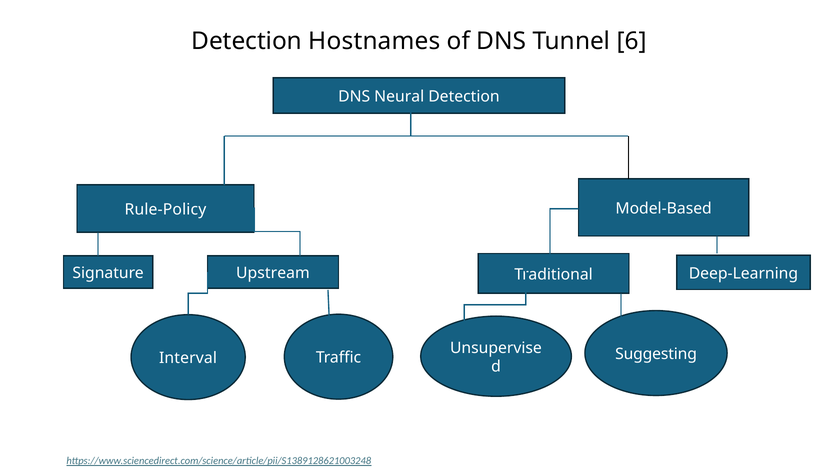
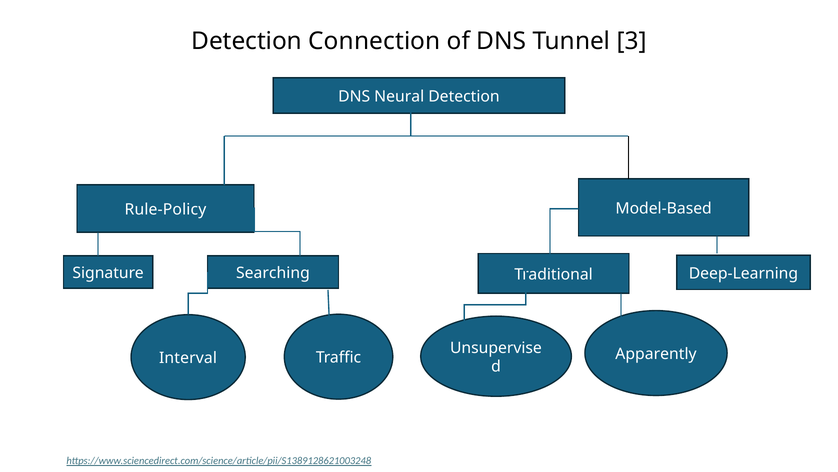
Hostnames: Hostnames -> Connection
6: 6 -> 3
Upstream: Upstream -> Searching
Suggesting: Suggesting -> Apparently
